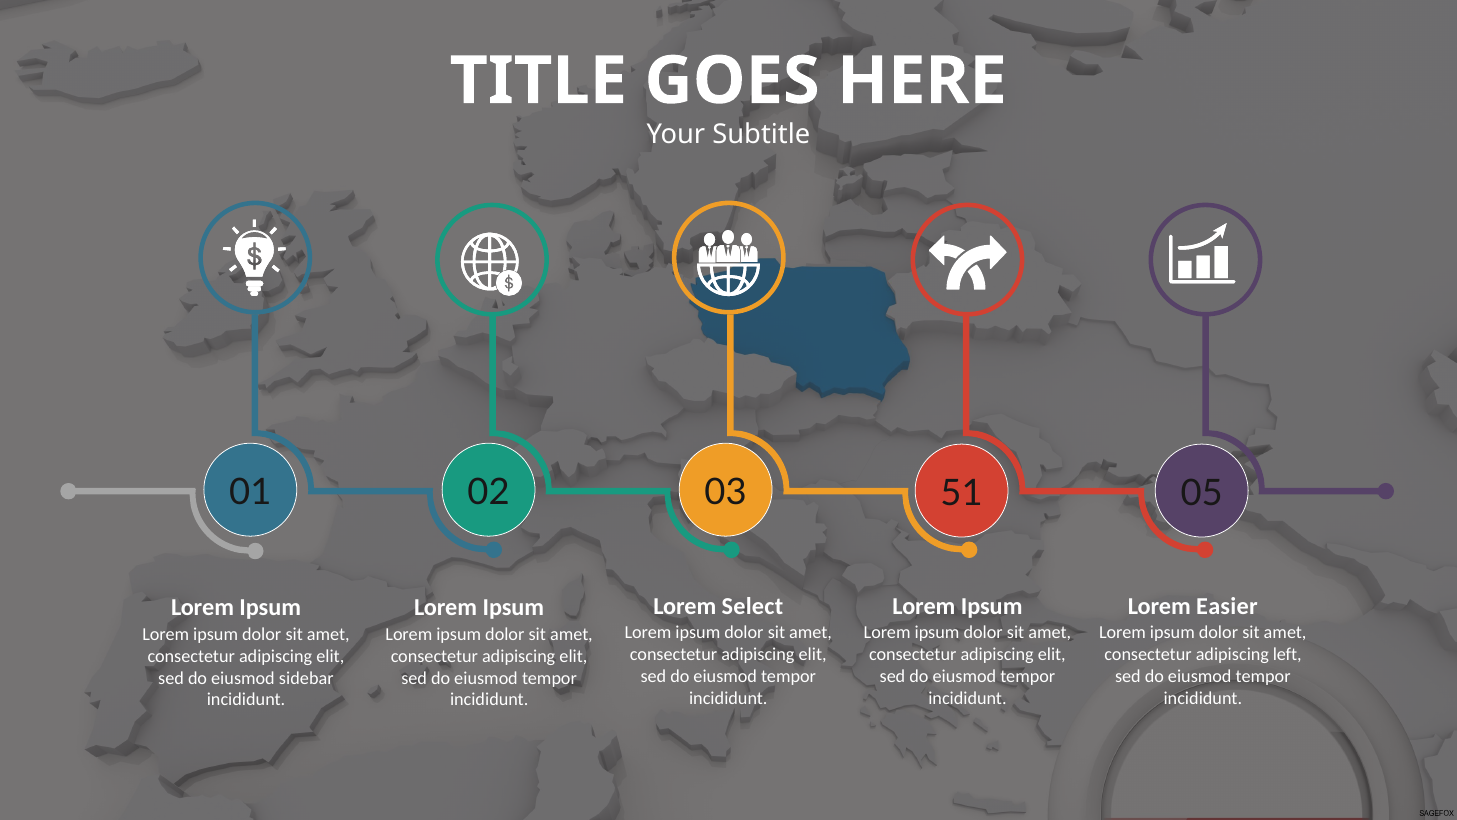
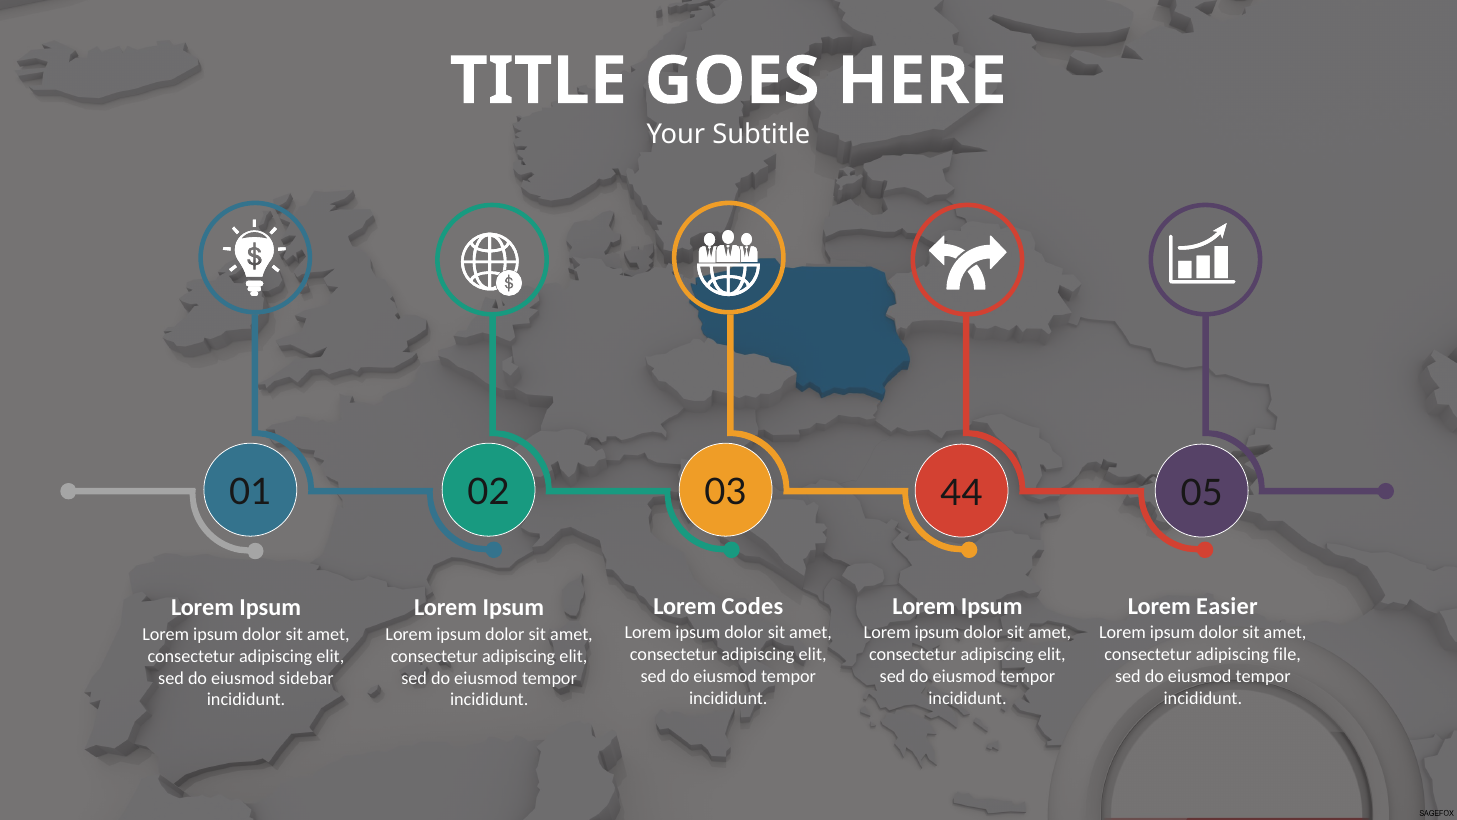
51: 51 -> 44
Select: Select -> Codes
left: left -> file
